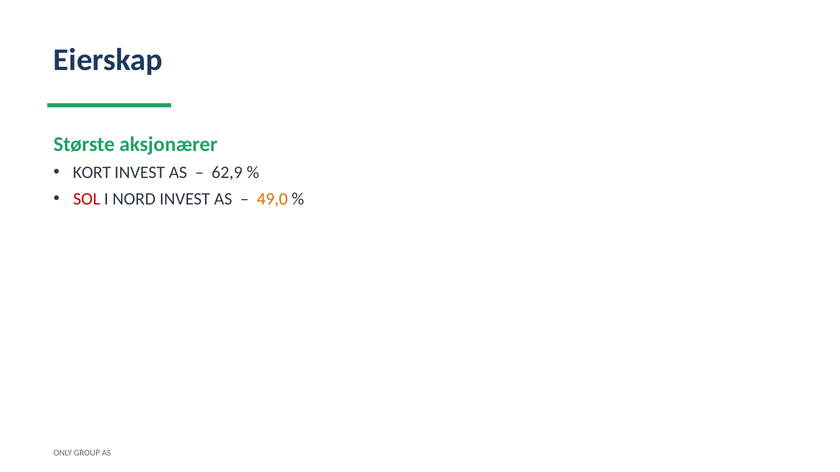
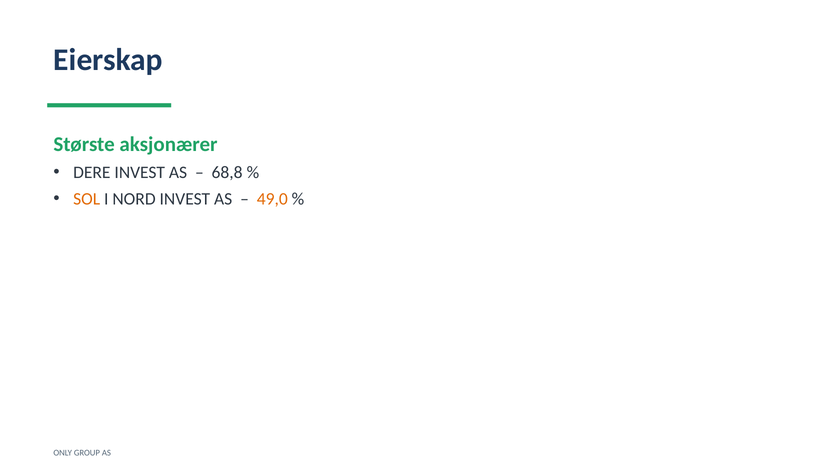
KORT: KORT -> DERE
62,9: 62,9 -> 68,8
SOL colour: red -> orange
